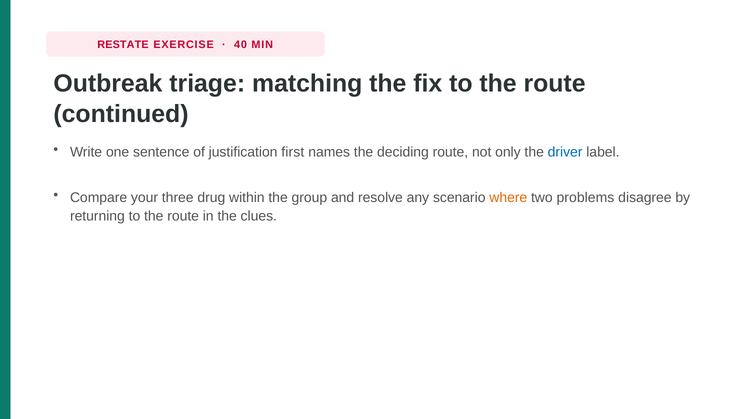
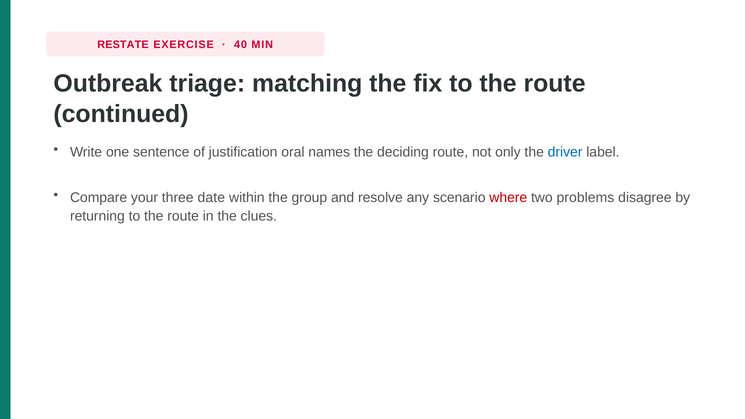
first: first -> oral
drug: drug -> date
where colour: orange -> red
